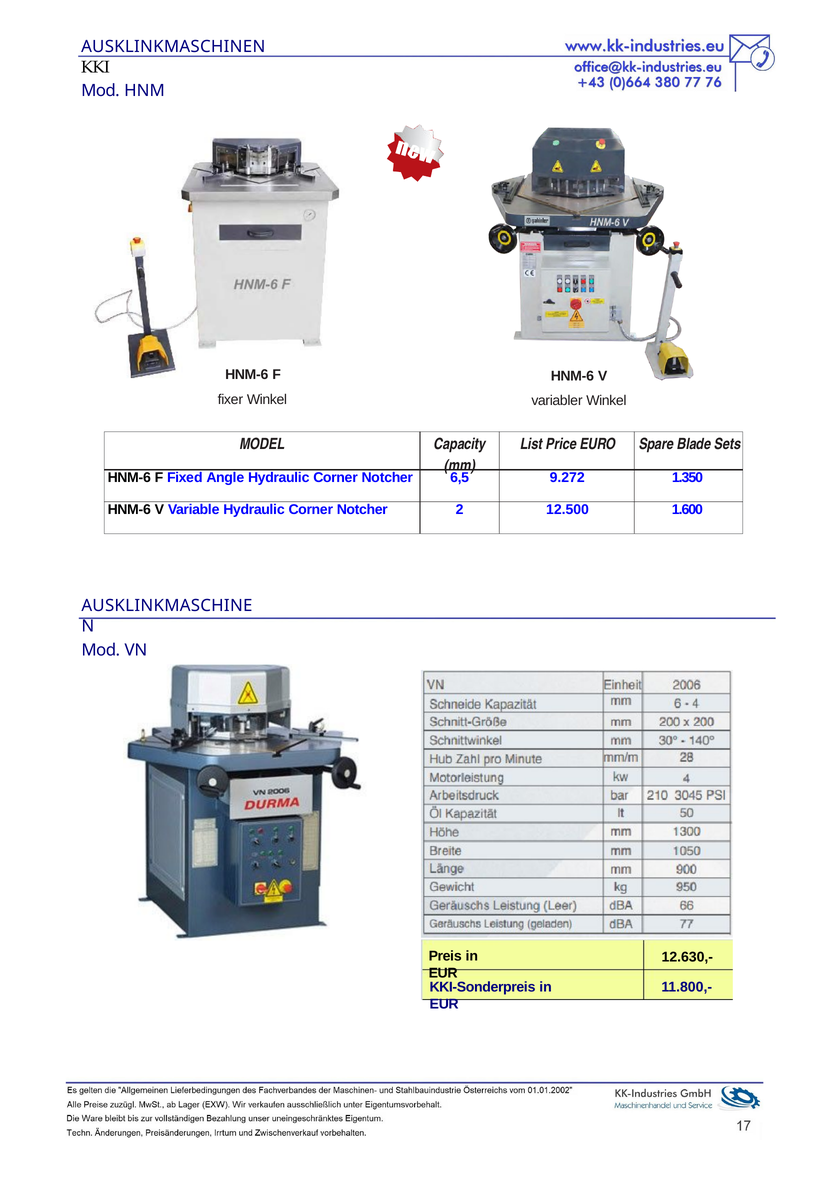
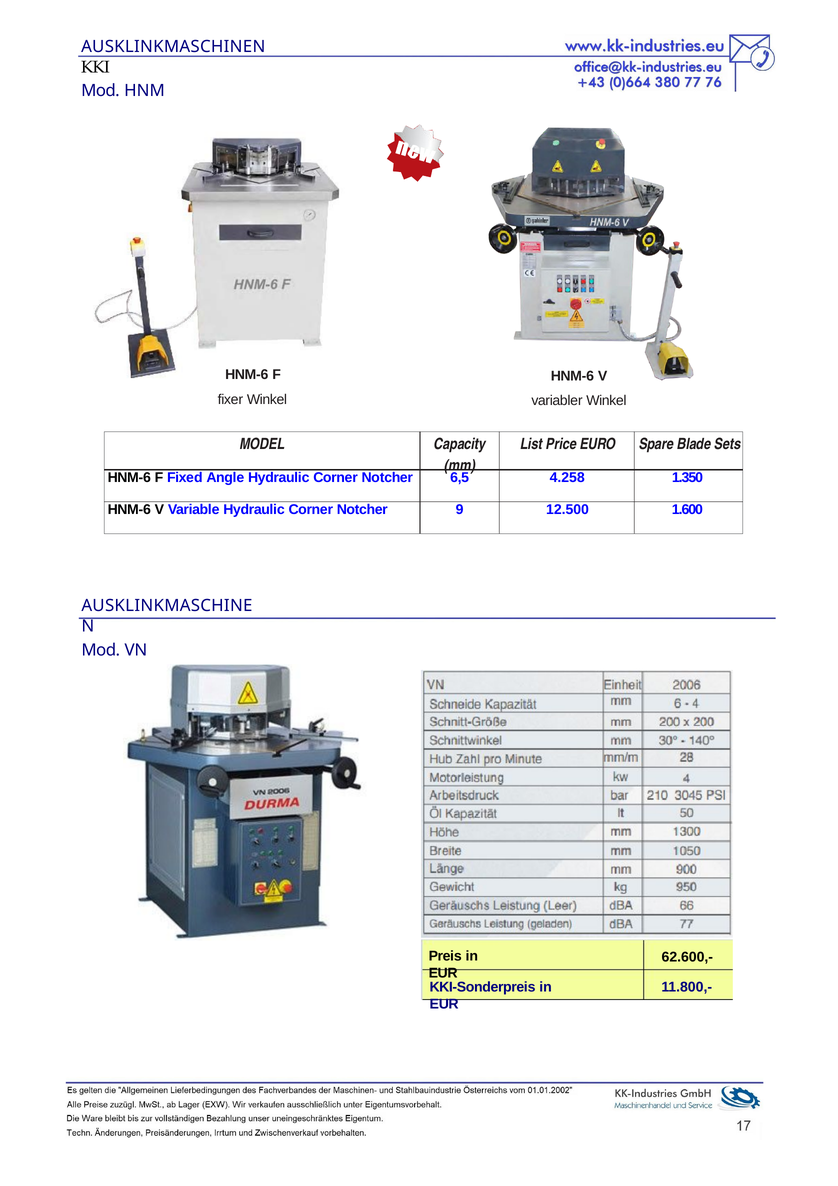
9.272: 9.272 -> 4.258
2: 2 -> 9
12.630,-: 12.630,- -> 62.600,-
